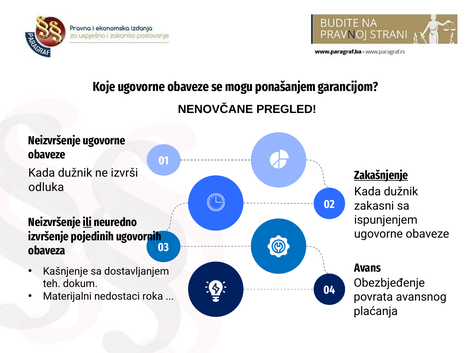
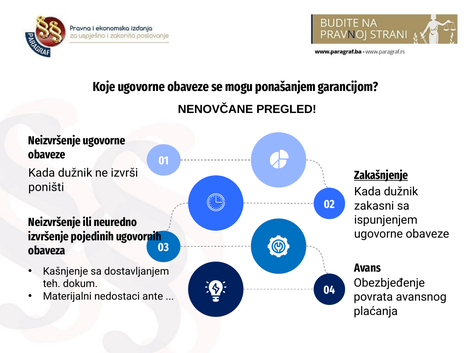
odluka: odluka -> poništi
ili underline: present -> none
roka: roka -> ante
